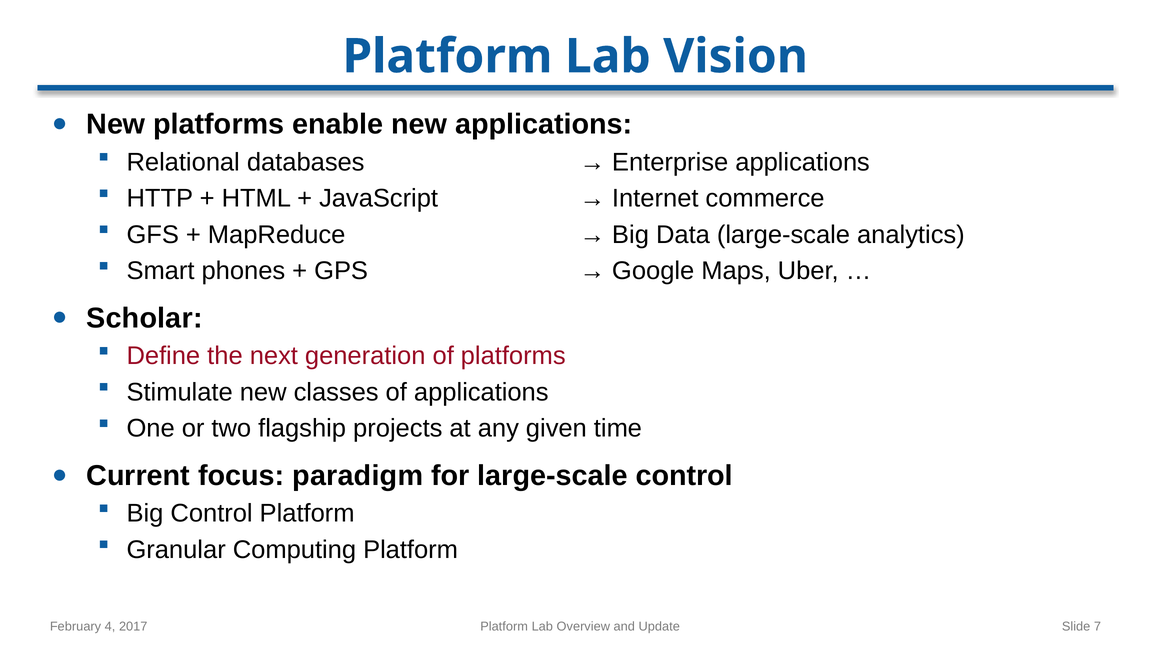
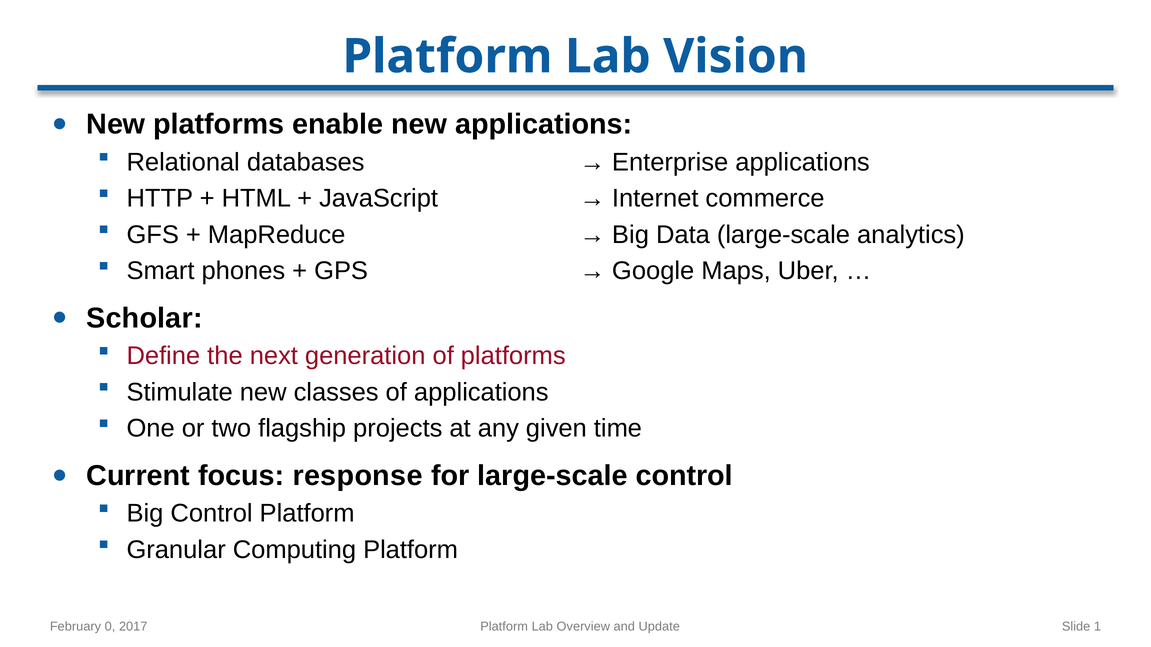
paradigm: paradigm -> response
4: 4 -> 0
7: 7 -> 1
